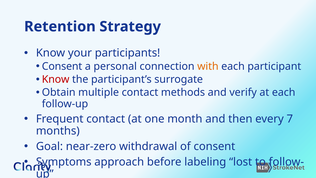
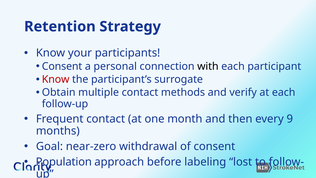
with colour: orange -> black
7: 7 -> 9
Symptoms: Symptoms -> Population
